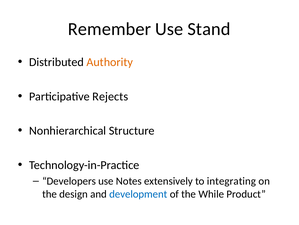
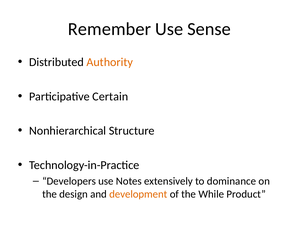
Stand: Stand -> Sense
Rejects: Rejects -> Certain
integrating: integrating -> dominance
development colour: blue -> orange
